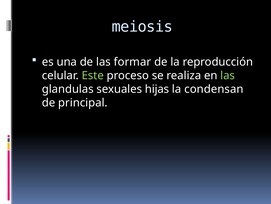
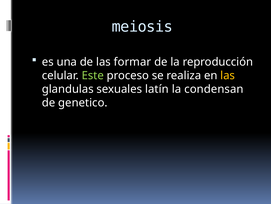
las at (228, 75) colour: light green -> yellow
hijas: hijas -> latín
principal: principal -> genetico
